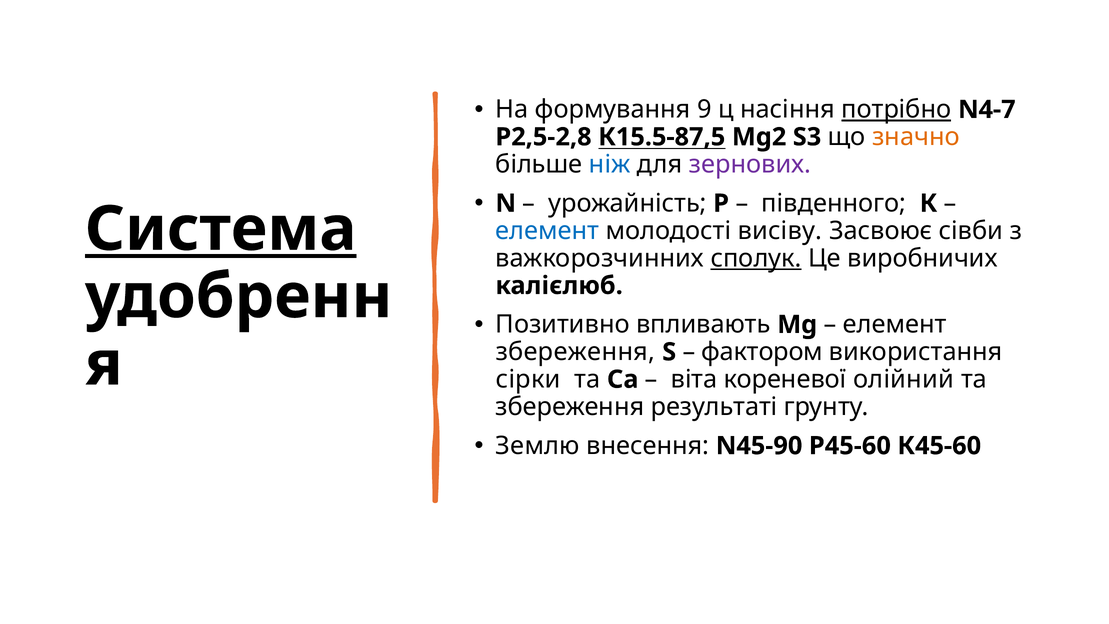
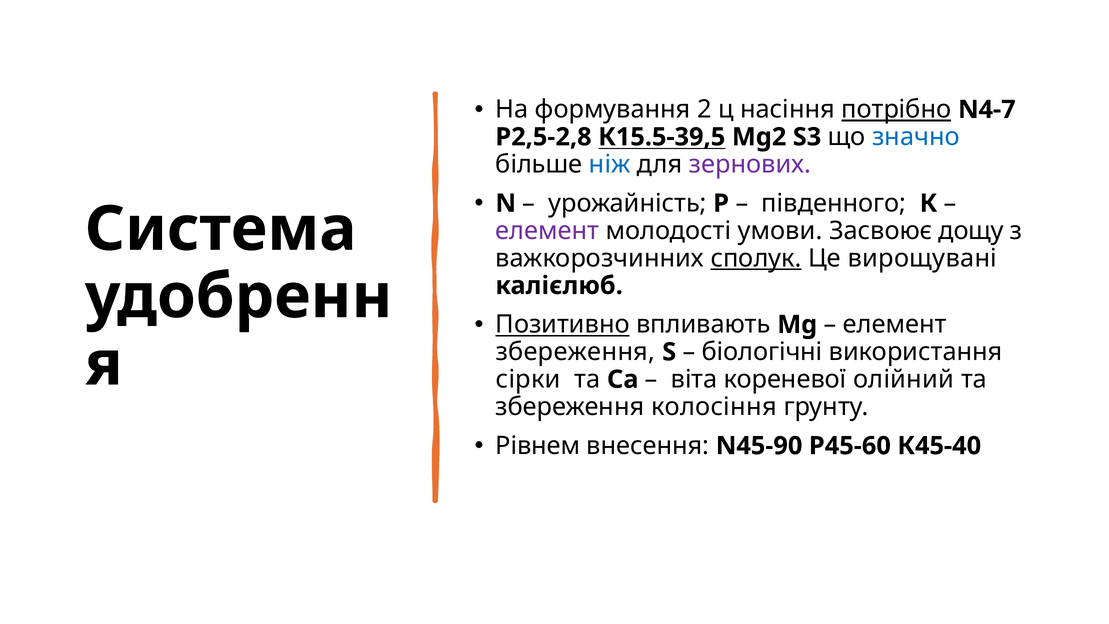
9: 9 -> 2
К15.5-87,5: К15.5-87,5 -> К15.5-39,5
значно colour: orange -> blue
Система underline: present -> none
елемент at (547, 231) colour: blue -> purple
висіву: висіву -> умови
сівби: сівби -> дощу
виробничих: виробничих -> вирощувані
Позитивно underline: none -> present
фактором: фактором -> біологічні
результаті: результаті -> колосіння
Землю: Землю -> Рівнем
К45-60: К45-60 -> К45-40
